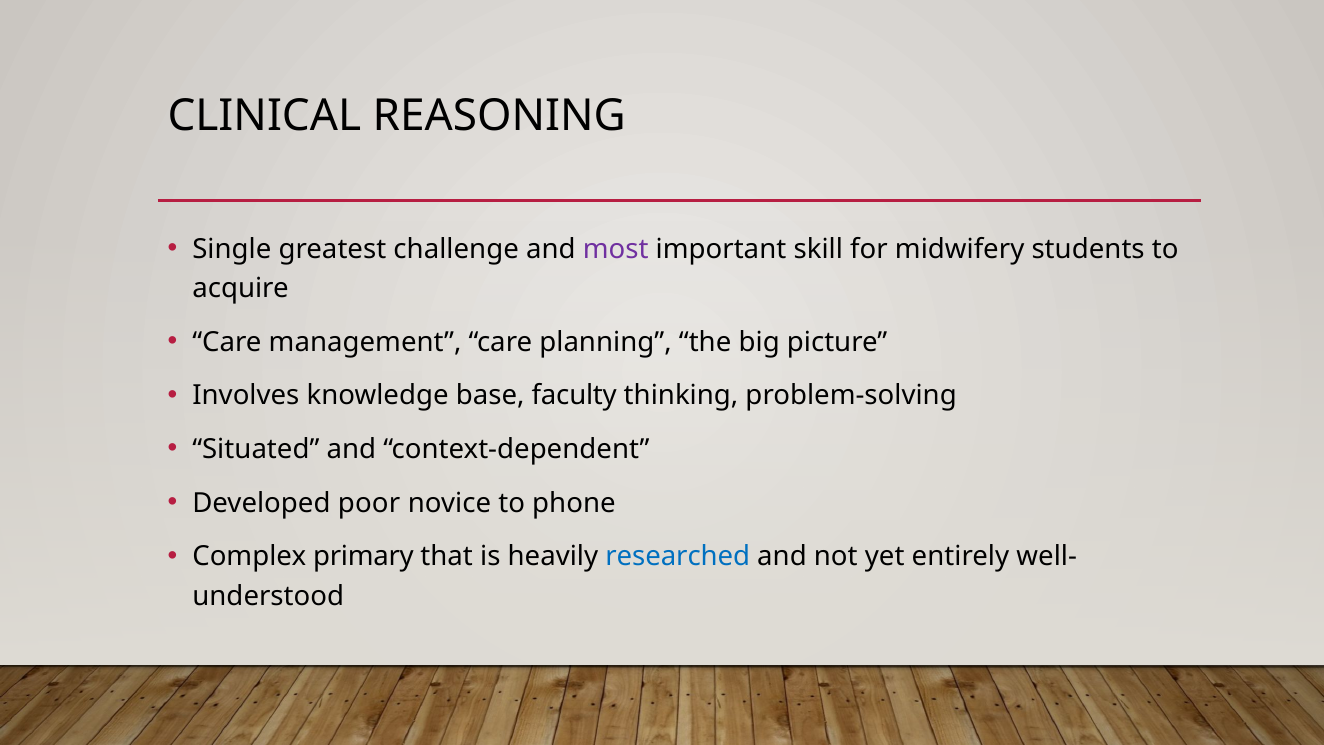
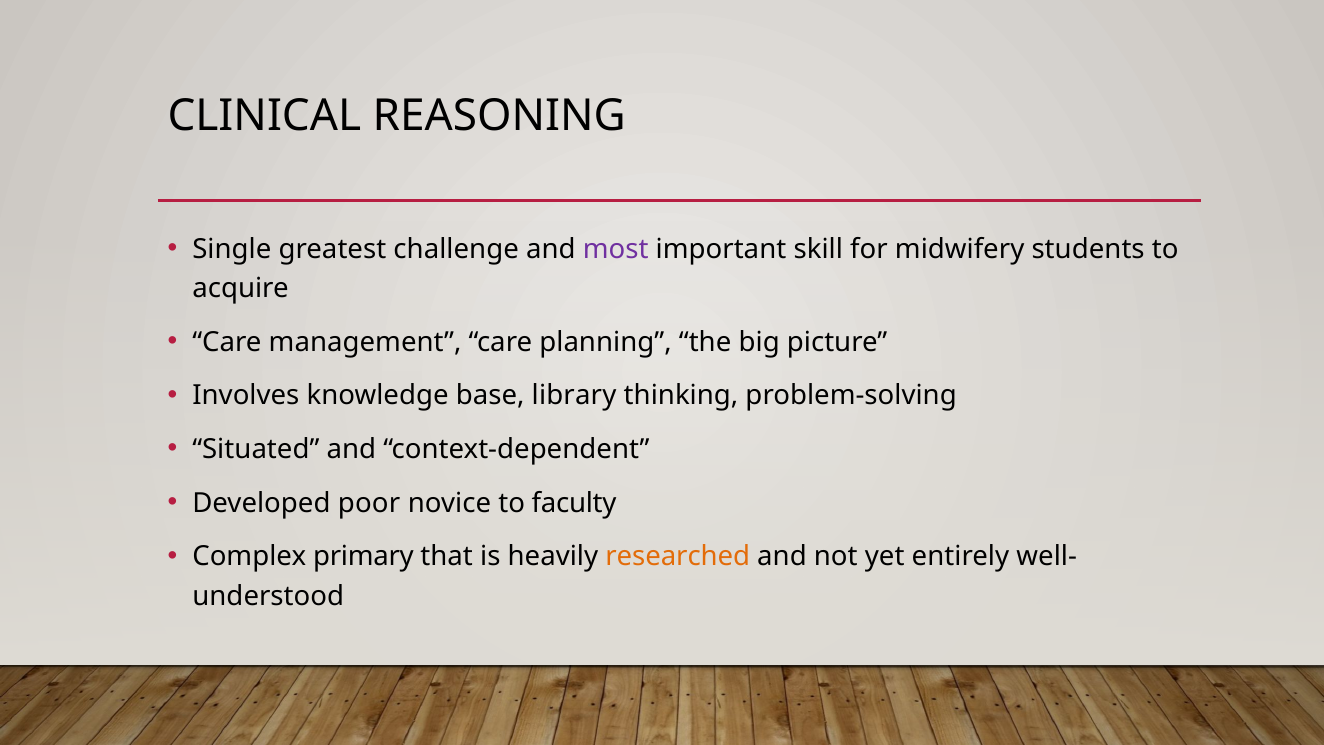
faculty: faculty -> library
phone: phone -> faculty
researched colour: blue -> orange
